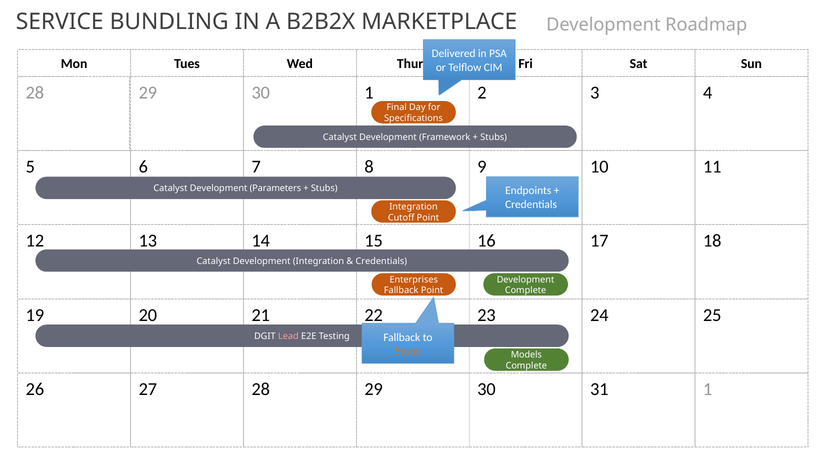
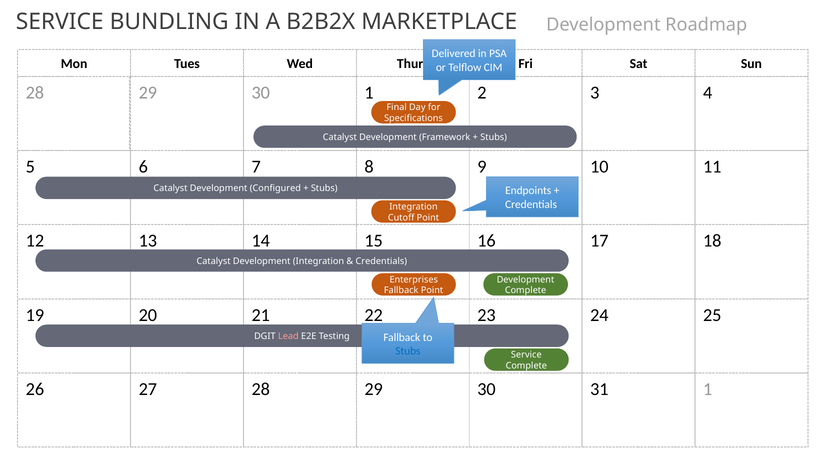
Parameters: Parameters -> Configured
Stubs at (408, 351) colour: orange -> blue
Models at (526, 355): Models -> Service
